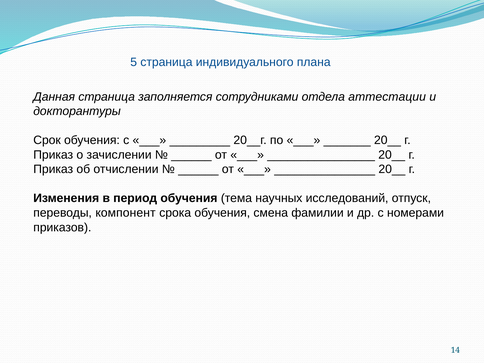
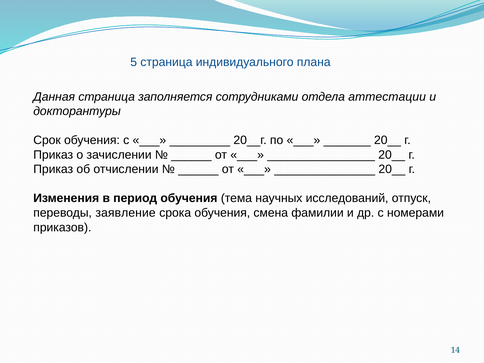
компонент: компонент -> заявление
